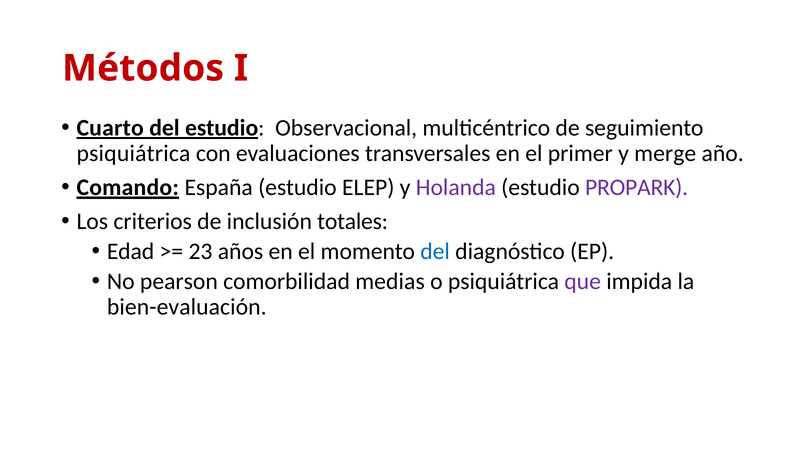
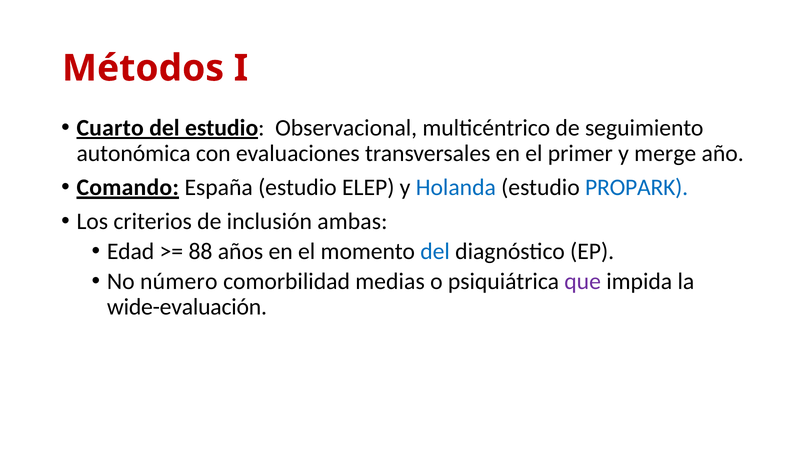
psiquiátrica at (133, 153): psiquiátrica -> autonómica
Holanda colour: purple -> blue
PROPARK colour: purple -> blue
totales: totales -> ambas
23: 23 -> 88
pearson: pearson -> número
bien-evaluación: bien-evaluación -> wide-evaluación
